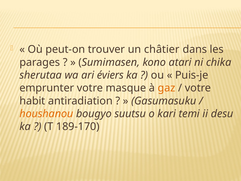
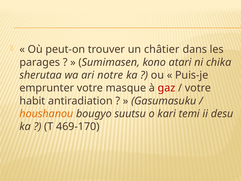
éviers: éviers -> notre
gaz colour: orange -> red
189-170: 189-170 -> 469-170
